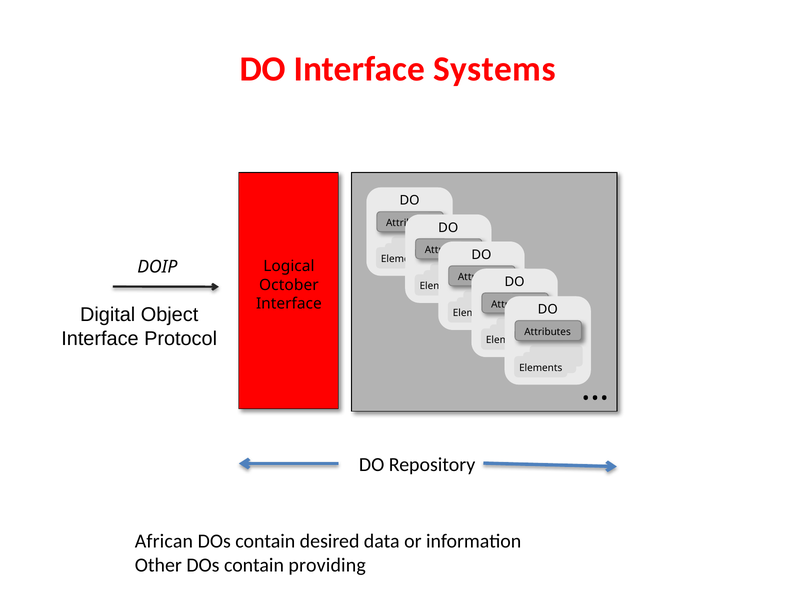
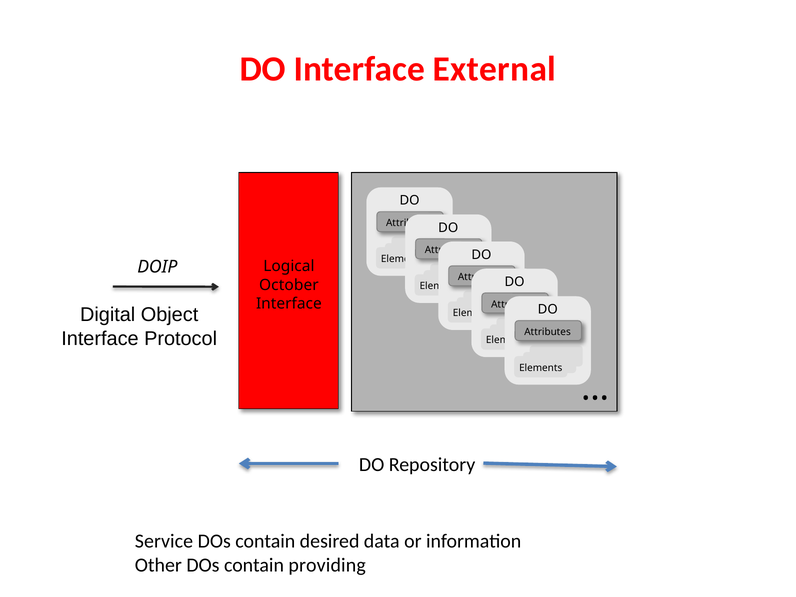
Systems: Systems -> External
African: African -> Service
